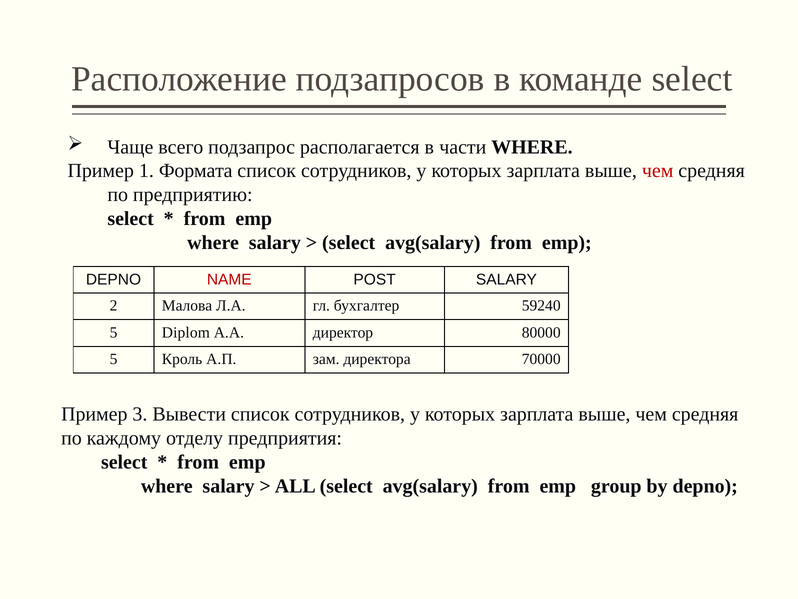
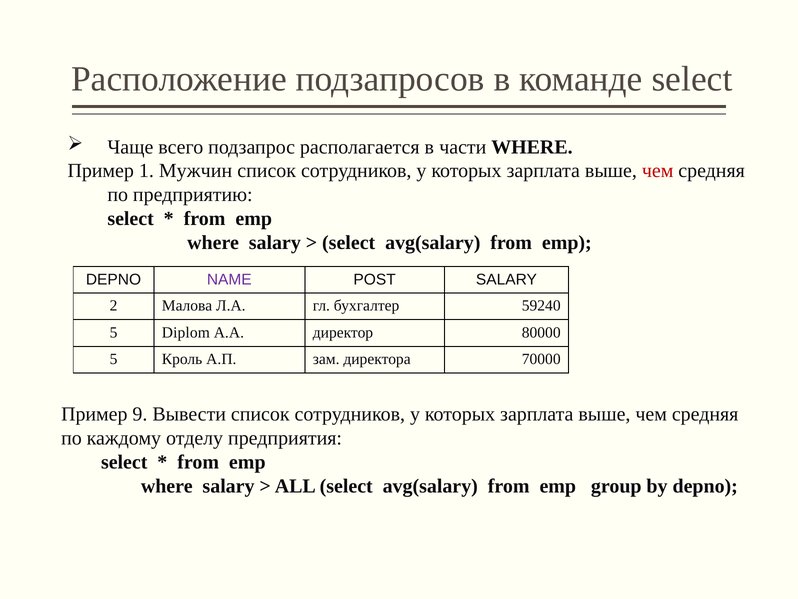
Формата: Формата -> Мужчин
NAME colour: red -> purple
3: 3 -> 9
